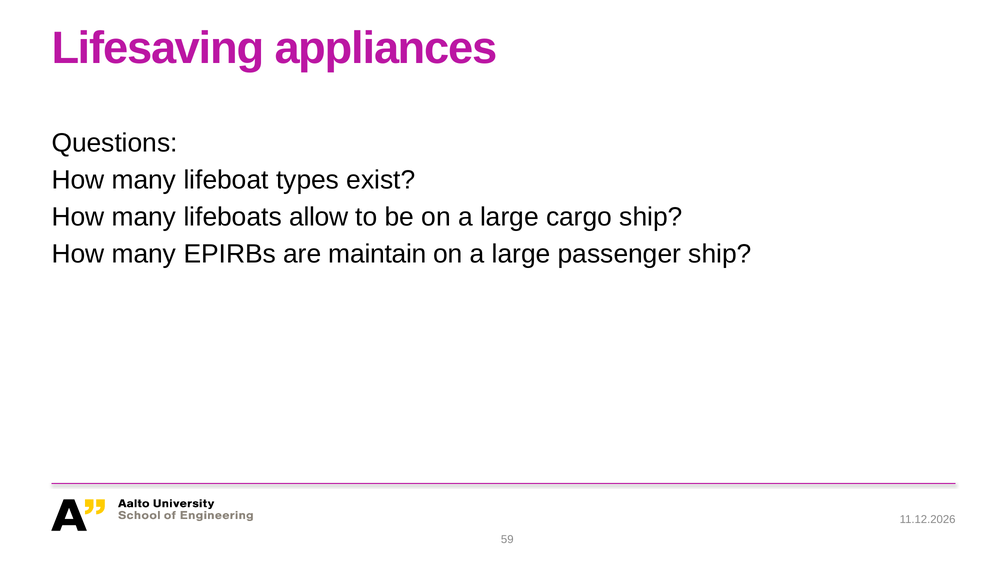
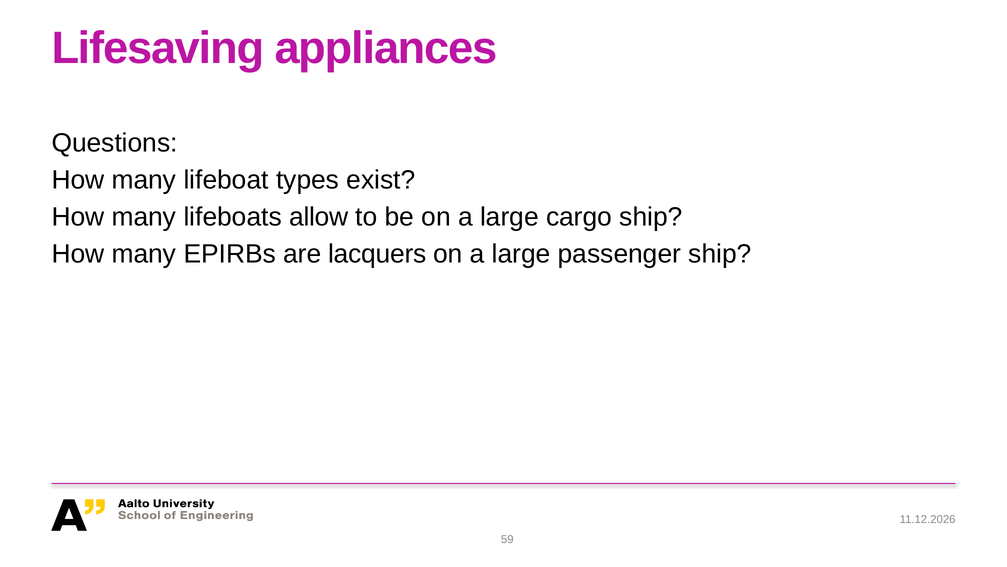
maintain: maintain -> lacquers
